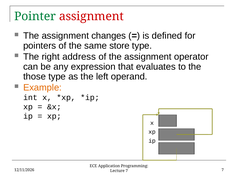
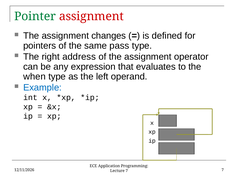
store: store -> pass
those: those -> when
Example colour: orange -> blue
